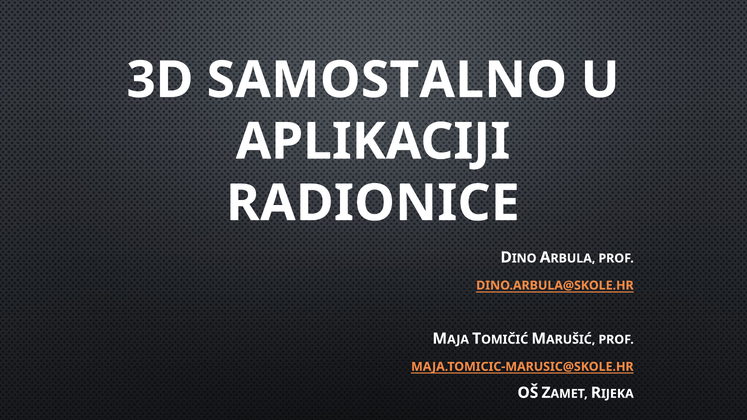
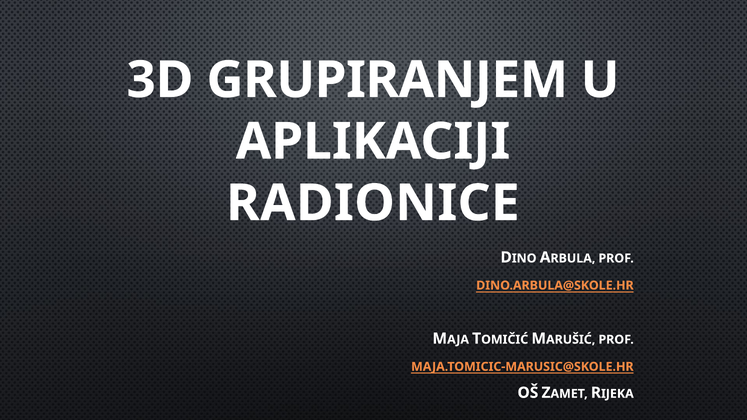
SAMOSTALNO: SAMOSTALNO -> GRUPIRANJEM
